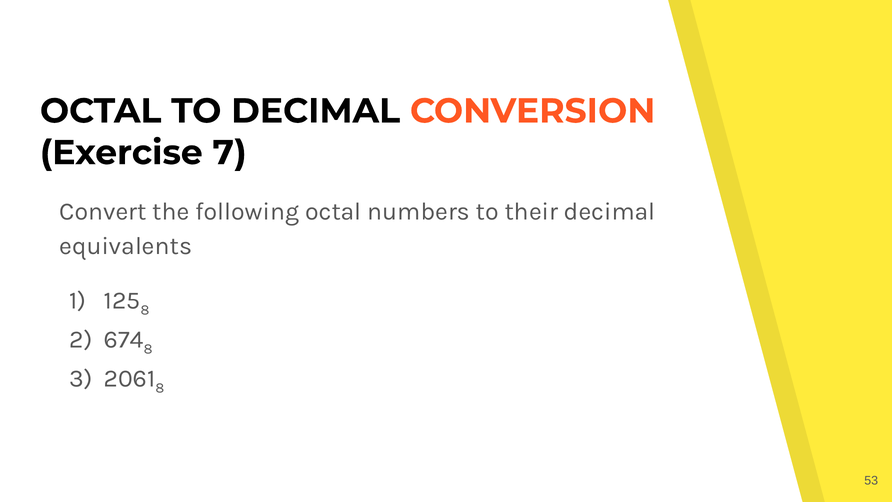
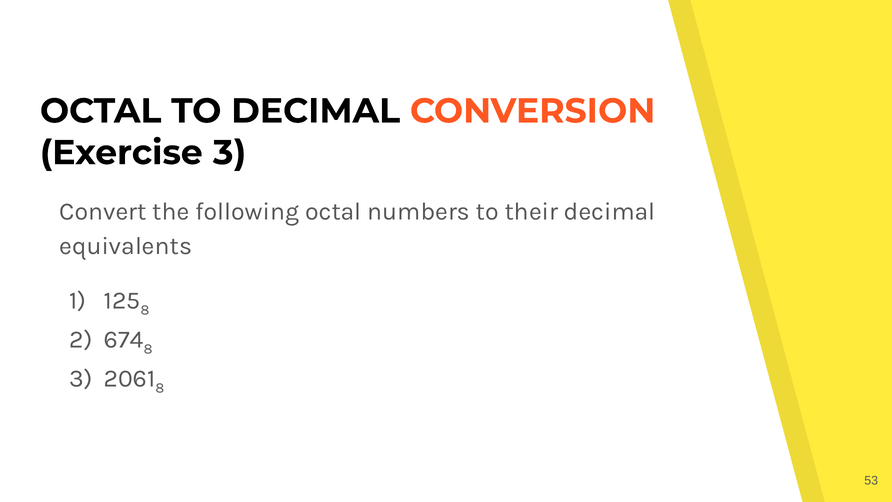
Exercise 7: 7 -> 3
